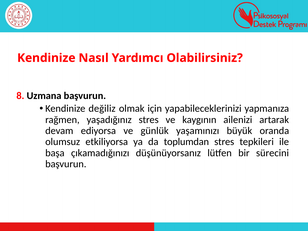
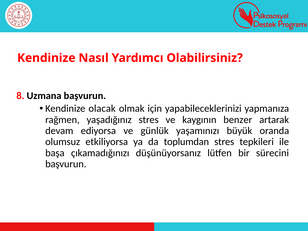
değiliz: değiliz -> olacak
ailenizi: ailenizi -> benzer
